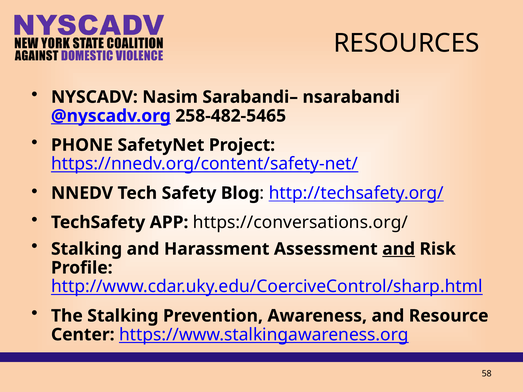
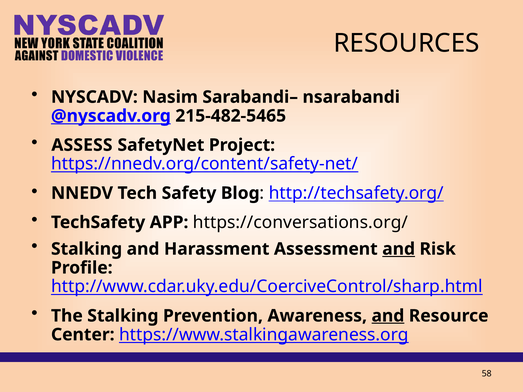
258-482-5465: 258-482-5465 -> 215-482-5465
PHONE: PHONE -> ASSESS
and at (388, 316) underline: none -> present
